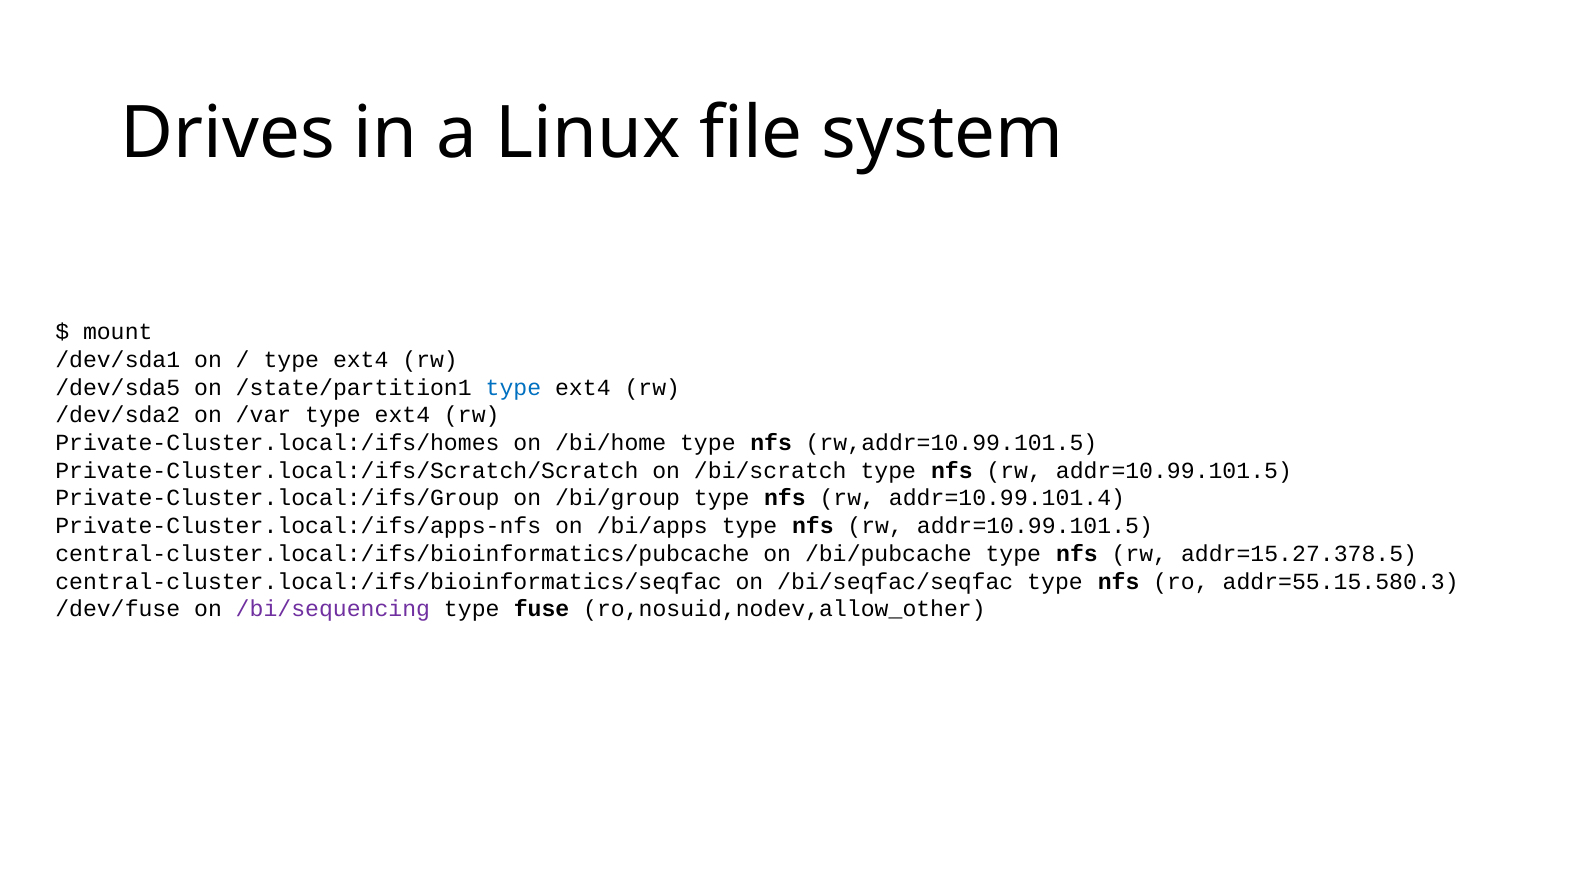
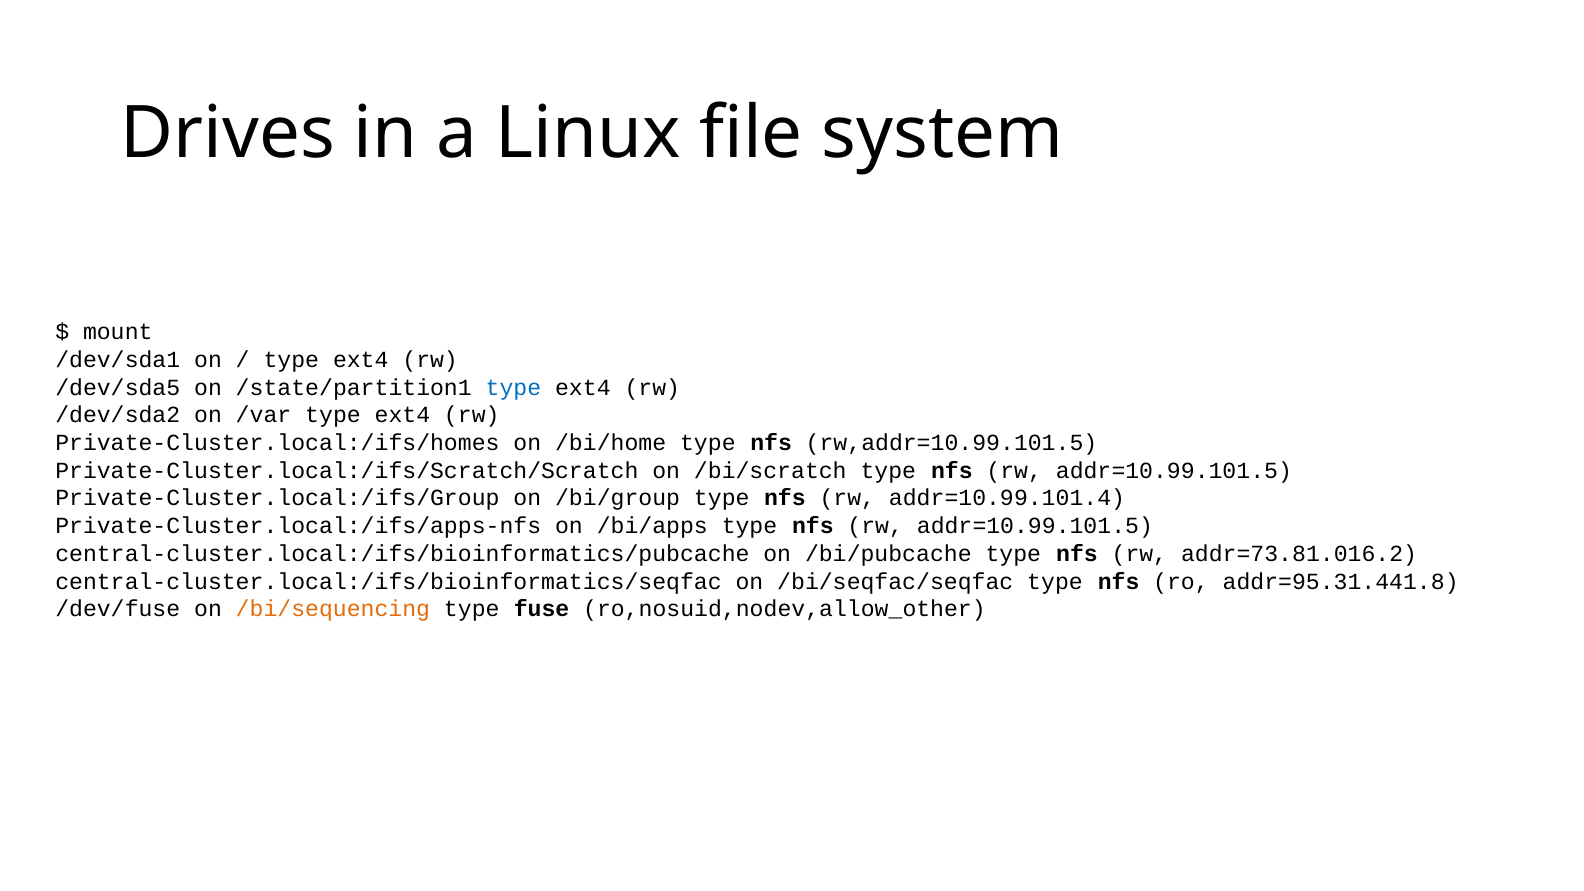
addr=15.27.378.5: addr=15.27.378.5 -> addr=73.81.016.2
addr=55.15.580.3: addr=55.15.580.3 -> addr=95.31.441.8
/bi/sequencing colour: purple -> orange
